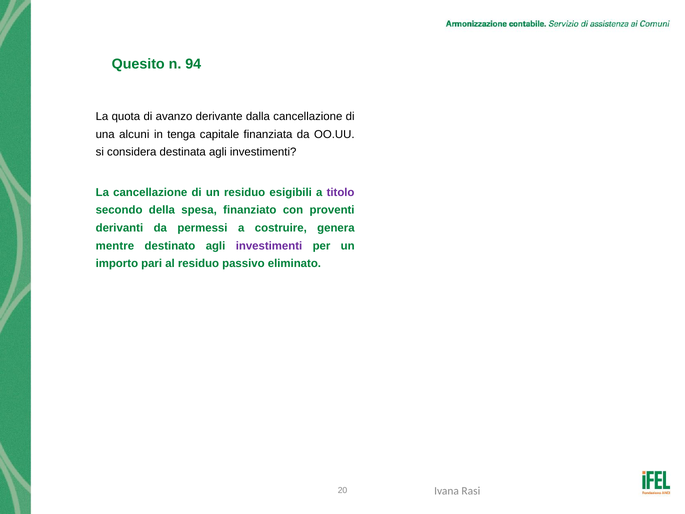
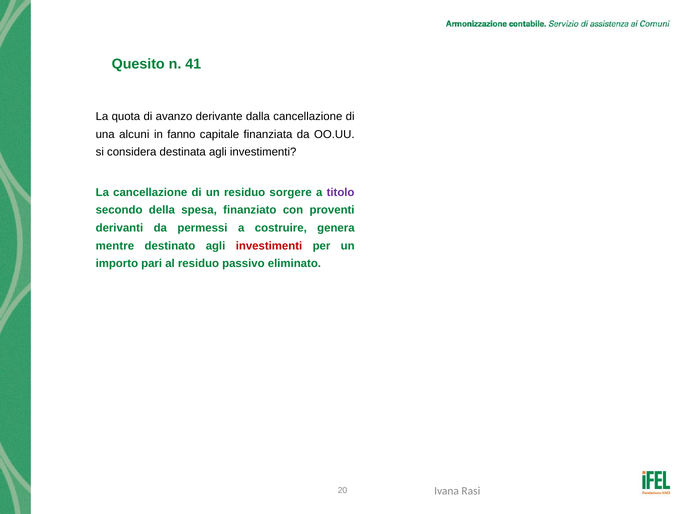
94: 94 -> 41
tenga: tenga -> fanno
esigibili: esigibili -> sorgere
investimenti at (269, 246) colour: purple -> red
